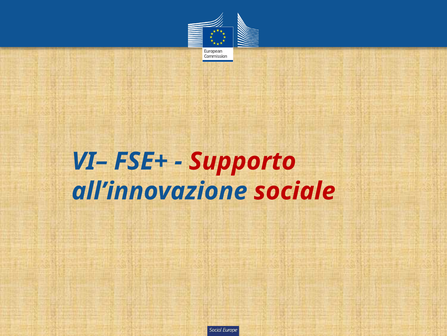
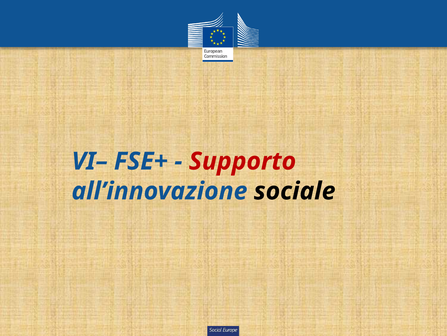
sociale colour: red -> black
